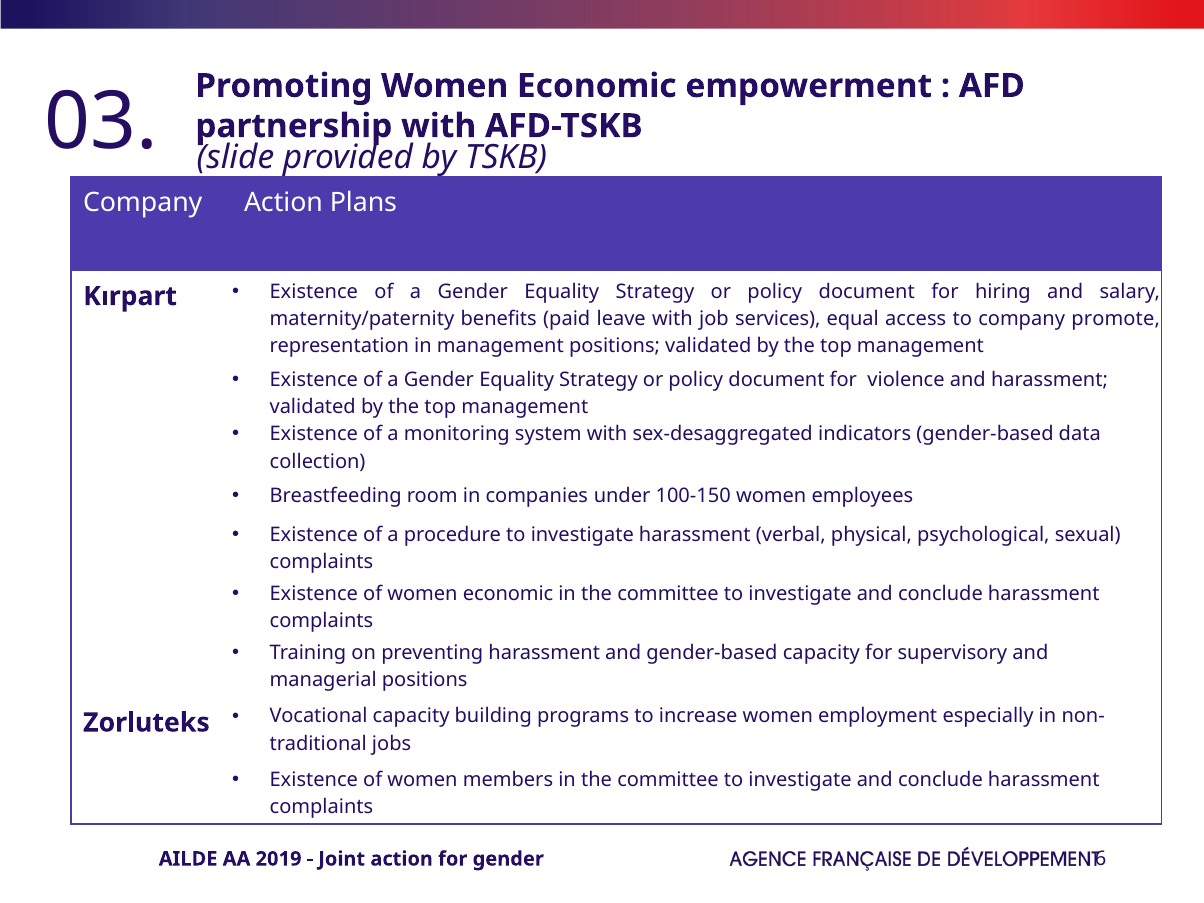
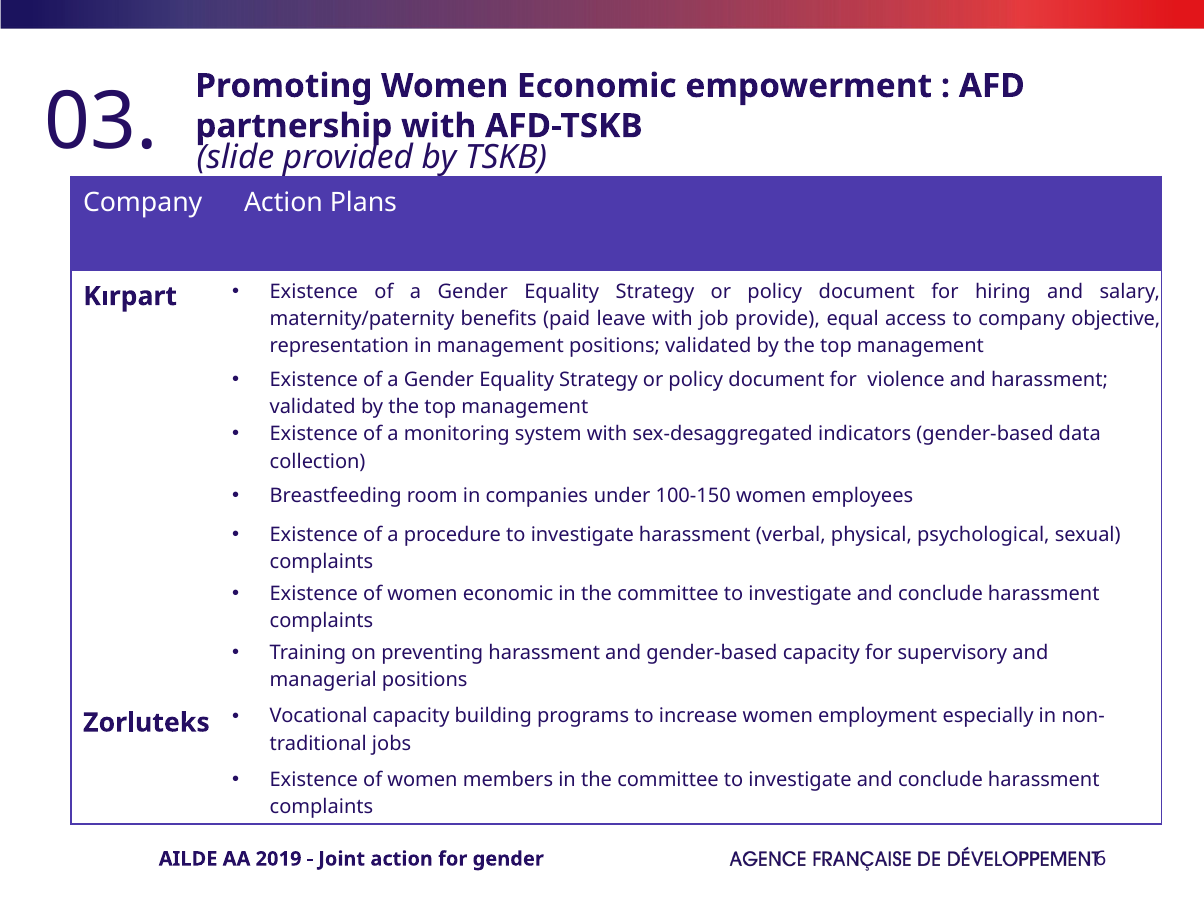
services: services -> provide
promote: promote -> objective
